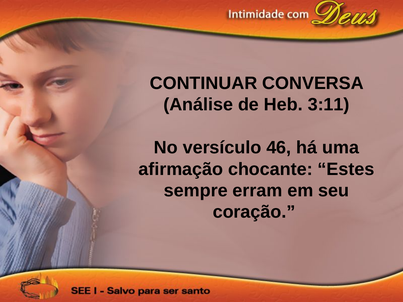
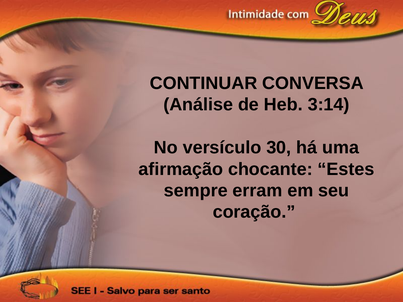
3:11: 3:11 -> 3:14
46: 46 -> 30
